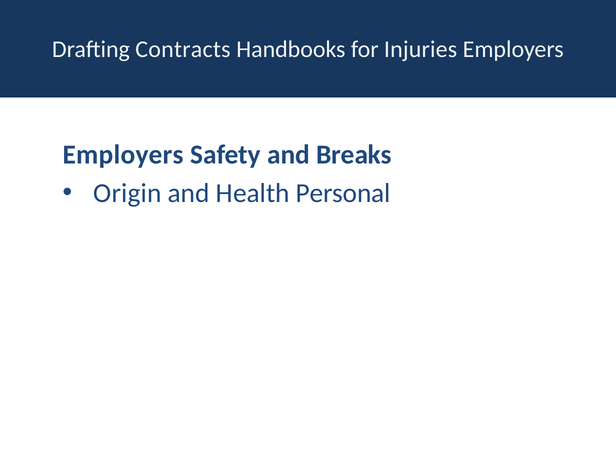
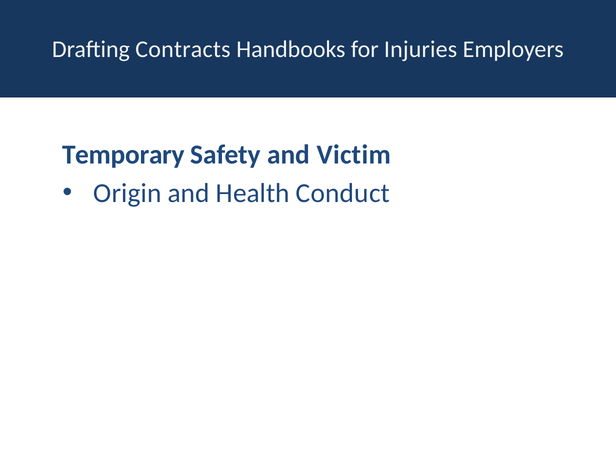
Employers at (123, 155): Employers -> Temporary
Breaks: Breaks -> Victim
Personal: Personal -> Conduct
